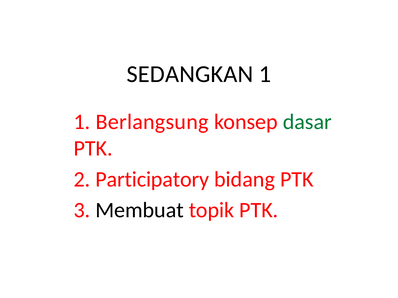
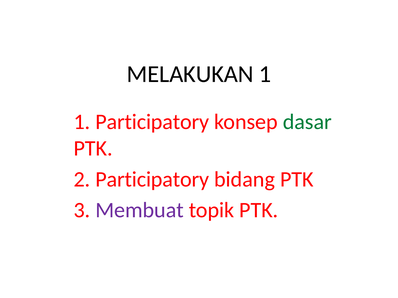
SEDANGKAN: SEDANGKAN -> MELAKUKAN
1 Berlangsung: Berlangsung -> Participatory
Membuat colour: black -> purple
